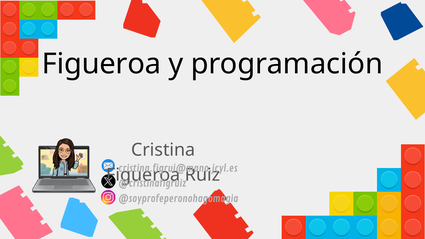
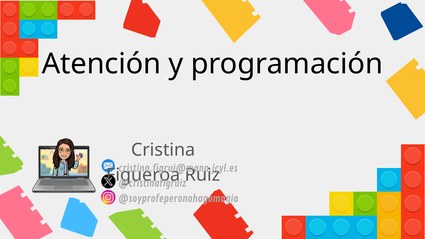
Figueroa at (102, 64): Figueroa -> Atención
